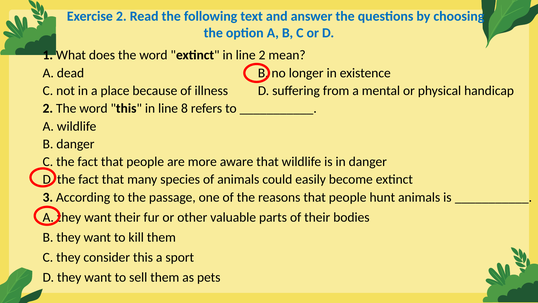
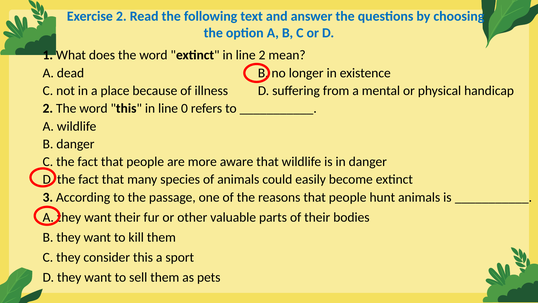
8: 8 -> 0
